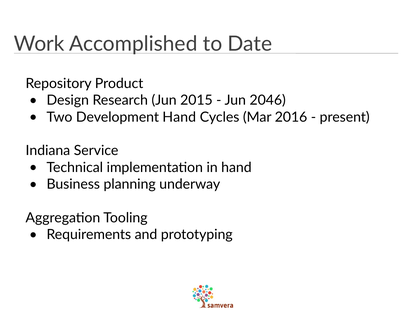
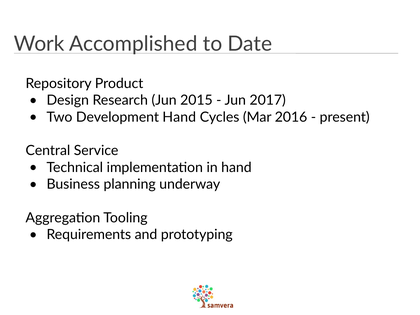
2046: 2046 -> 2017
Indiana: Indiana -> Central
